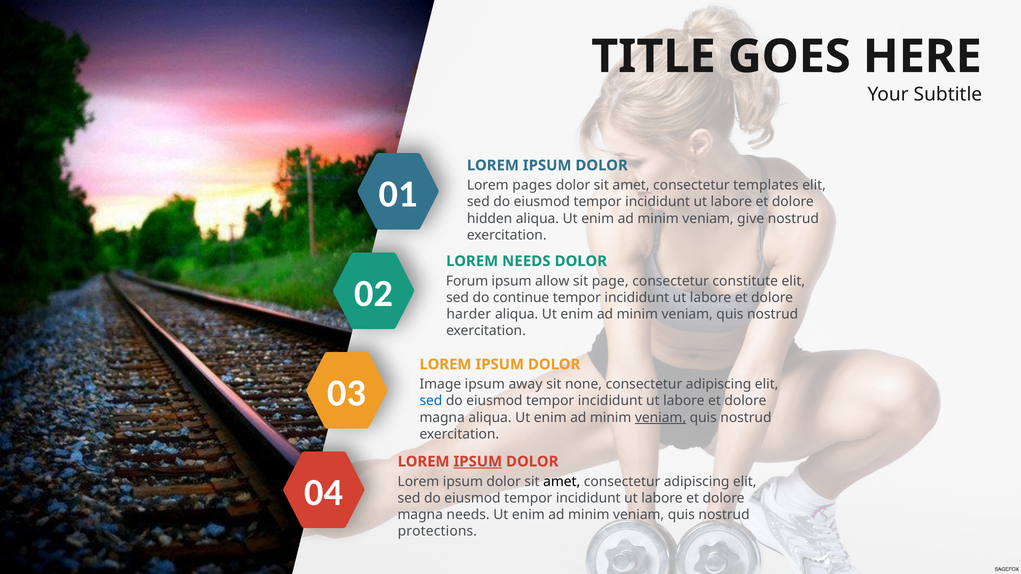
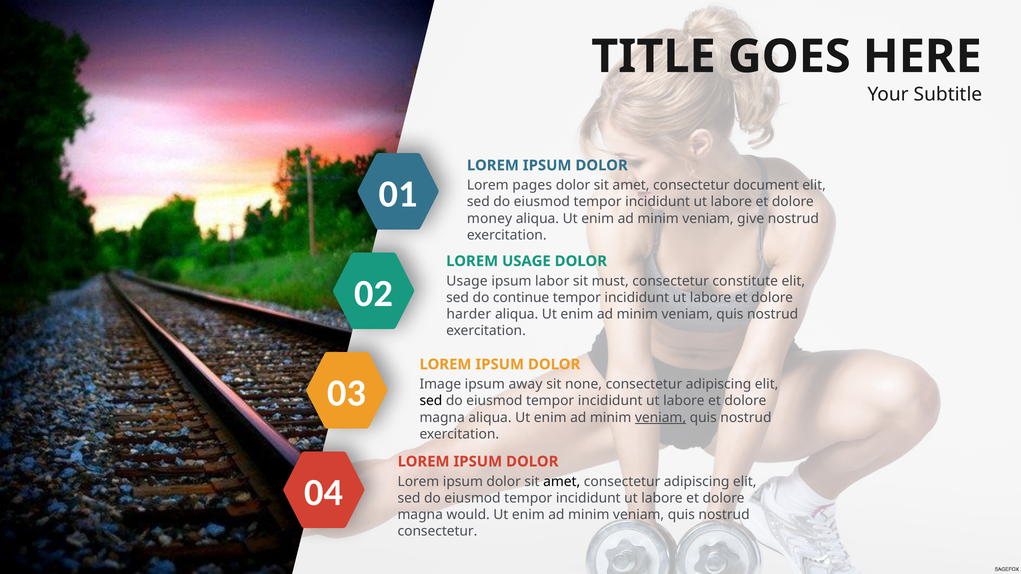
templates: templates -> document
hidden: hidden -> money
LOREM NEEDS: NEEDS -> USAGE
Forum at (467, 281): Forum -> Usage
allow: allow -> labor
page: page -> must
sed at (431, 401) colour: blue -> black
IPSUM at (478, 462) underline: present -> none
magna needs: needs -> would
protections at (437, 532): protections -> consectetur
